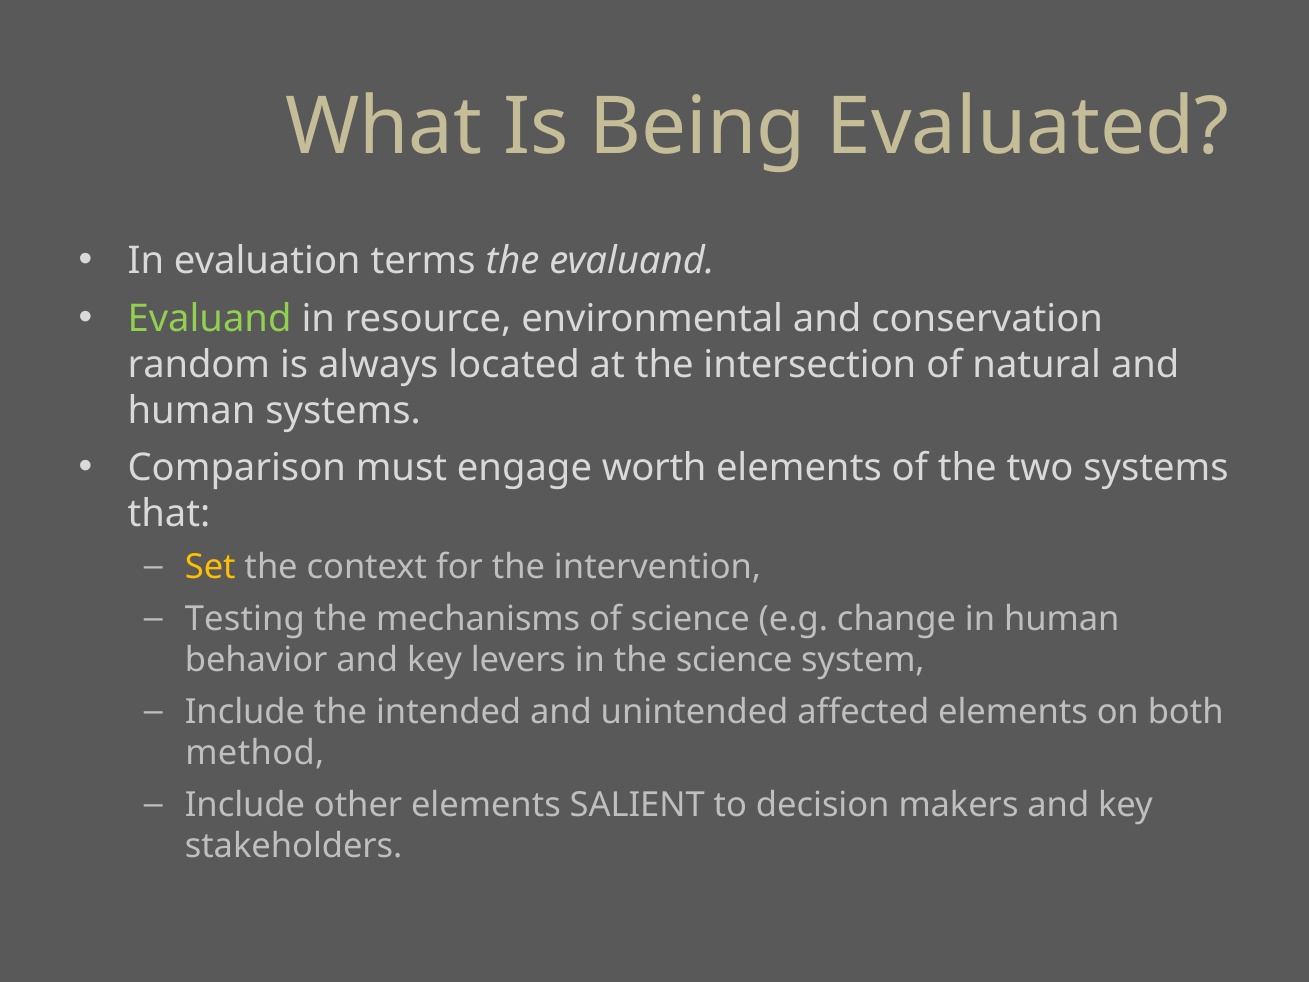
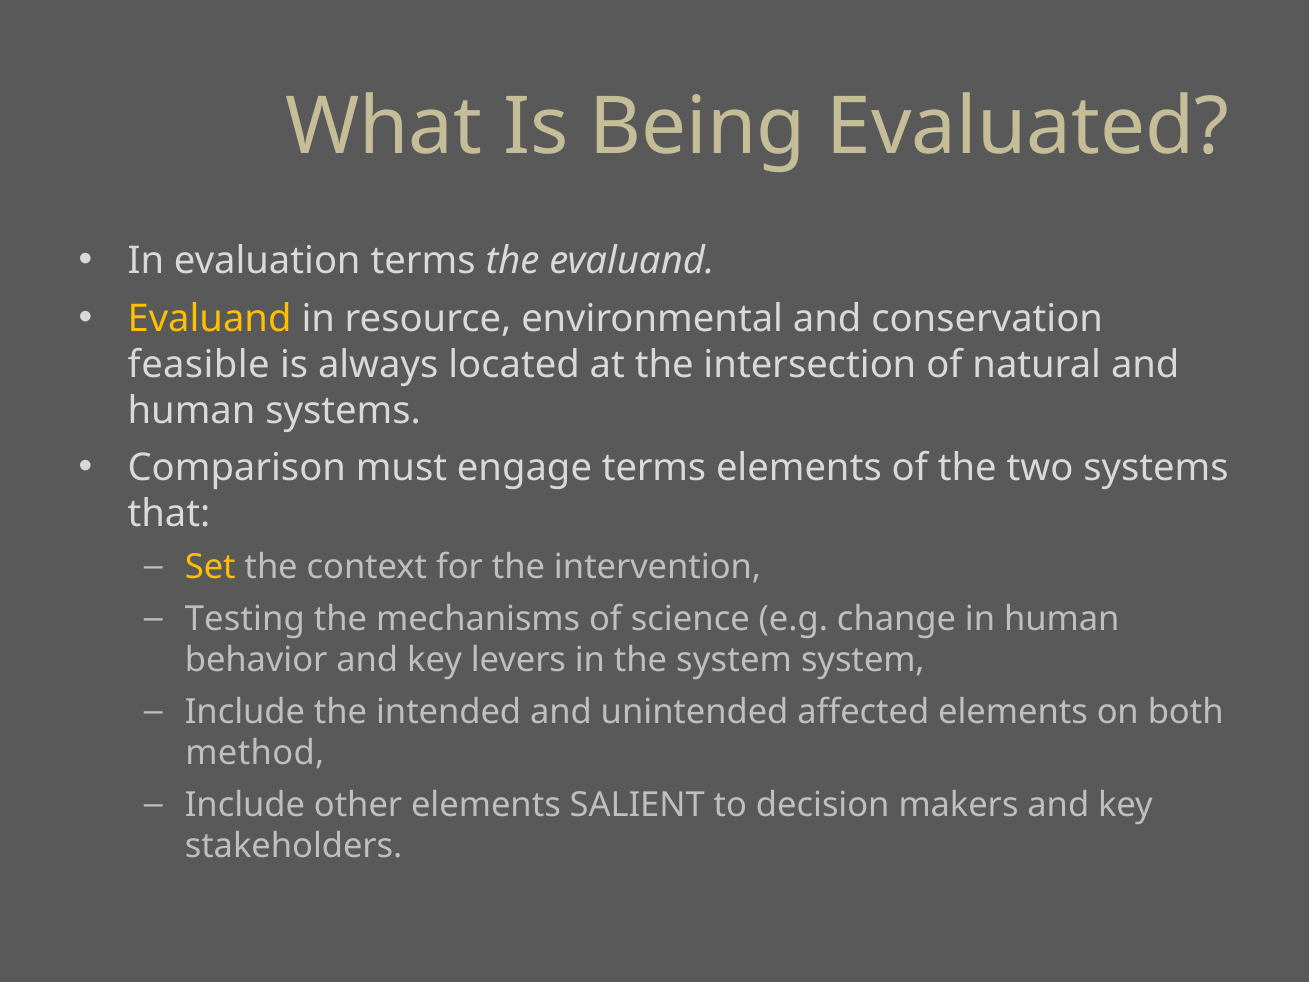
Evaluand at (210, 319) colour: light green -> yellow
random: random -> feasible
engage worth: worth -> terms
the science: science -> system
